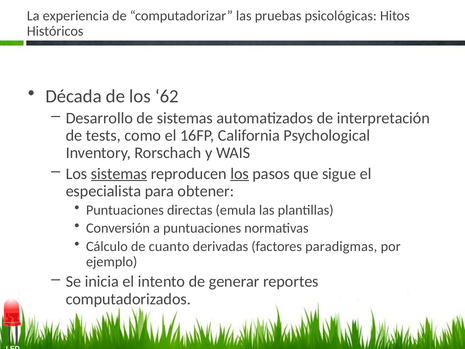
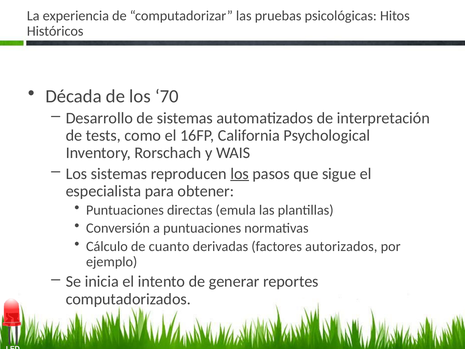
62: 62 -> 70
sistemas at (119, 174) underline: present -> none
paradigmas: paradigmas -> autorizados
